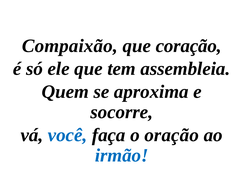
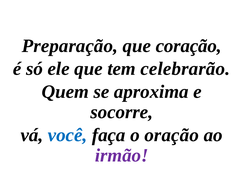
Compaixão: Compaixão -> Preparação
assembleia: assembleia -> celebrarão
irmão colour: blue -> purple
